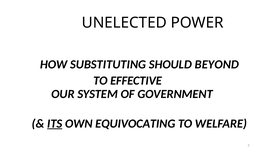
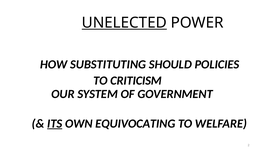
UNELECTED underline: none -> present
BEYOND: BEYOND -> POLICIES
EFFECTIVE: EFFECTIVE -> CRITICISM
